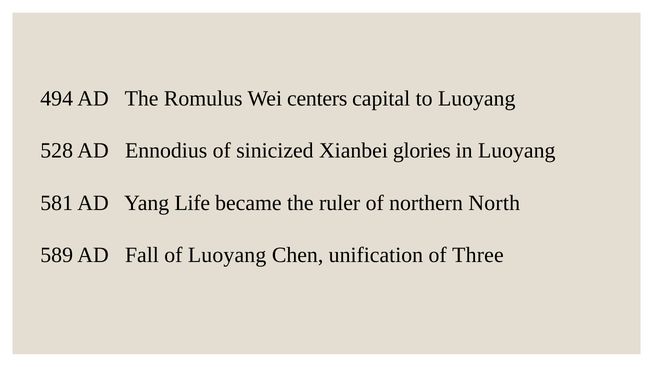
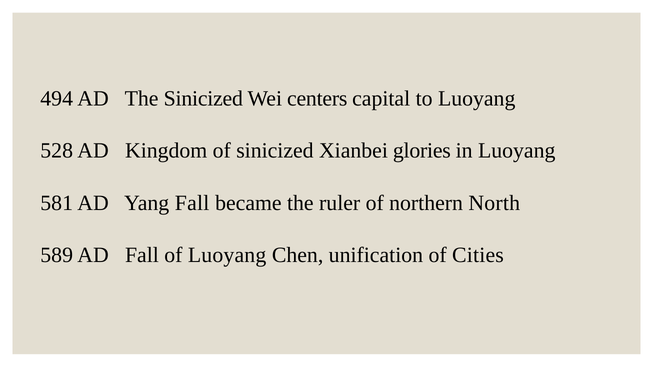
The Romulus: Romulus -> Sinicized
Ennodius: Ennodius -> Kingdom
Yang Life: Life -> Fall
Three: Three -> Cities
